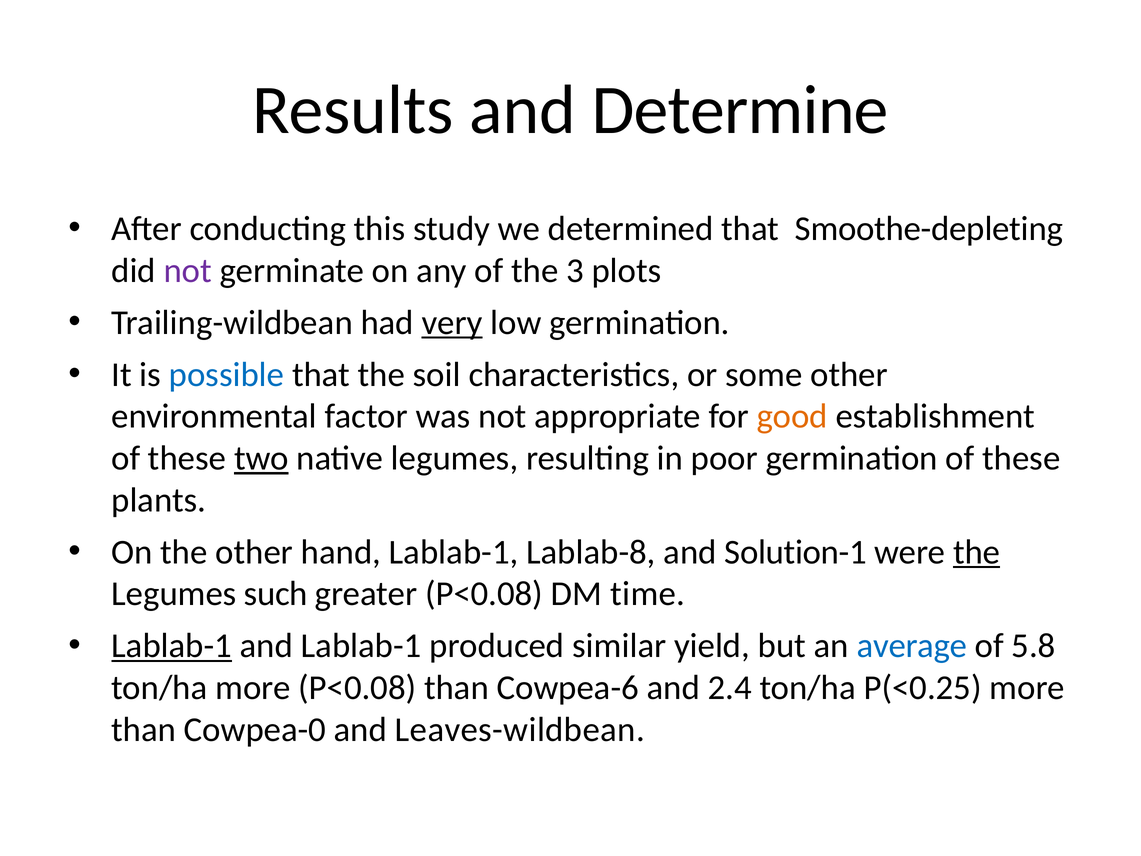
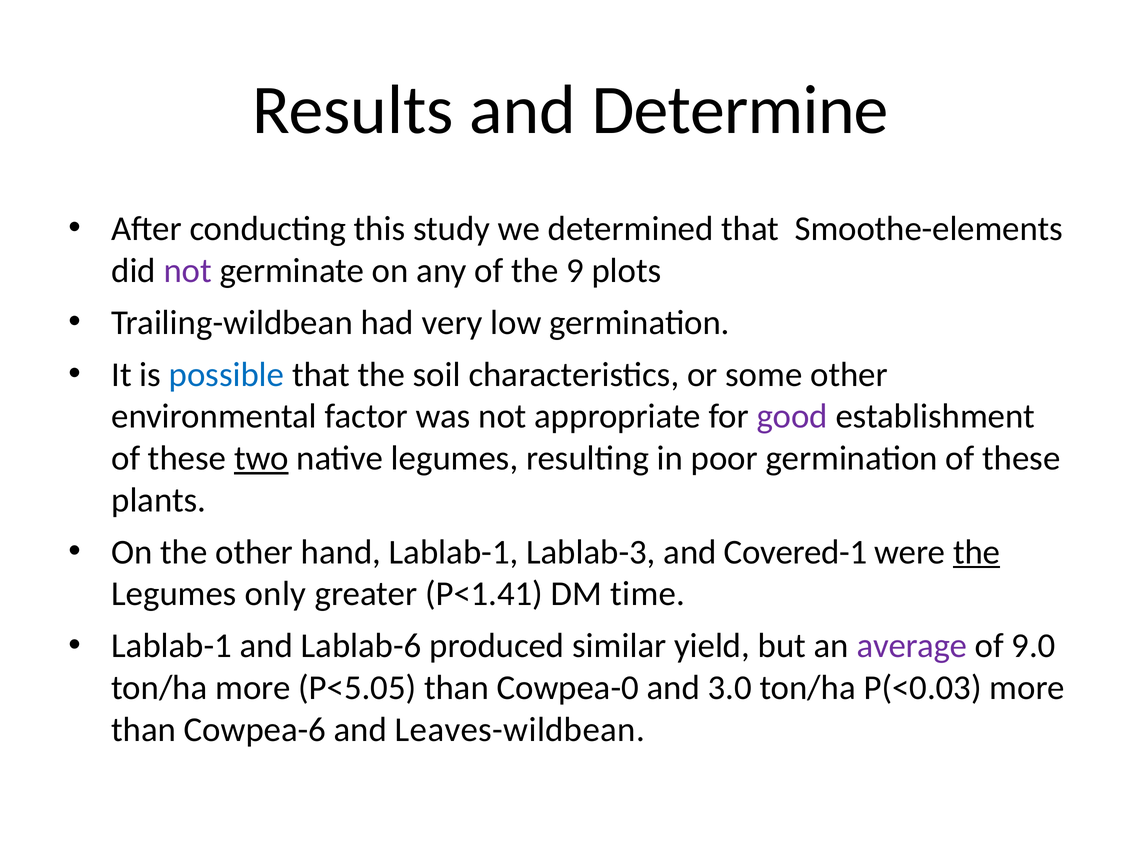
Smoothe-depleting: Smoothe-depleting -> Smoothe-elements
3: 3 -> 9
very underline: present -> none
good colour: orange -> purple
Lablab-8: Lablab-8 -> Lablab-3
Solution-1: Solution-1 -> Covered-1
such: such -> only
greater P<0.08: P<0.08 -> P<1.41
Lablab-1 at (172, 646) underline: present -> none
and Lablab-1: Lablab-1 -> Lablab-6
average colour: blue -> purple
5.8: 5.8 -> 9.0
more P<0.08: P<0.08 -> P<5.05
Cowpea-6: Cowpea-6 -> Cowpea-0
2.4: 2.4 -> 3.0
P(<0.25: P(<0.25 -> P(<0.03
Cowpea-0: Cowpea-0 -> Cowpea-6
